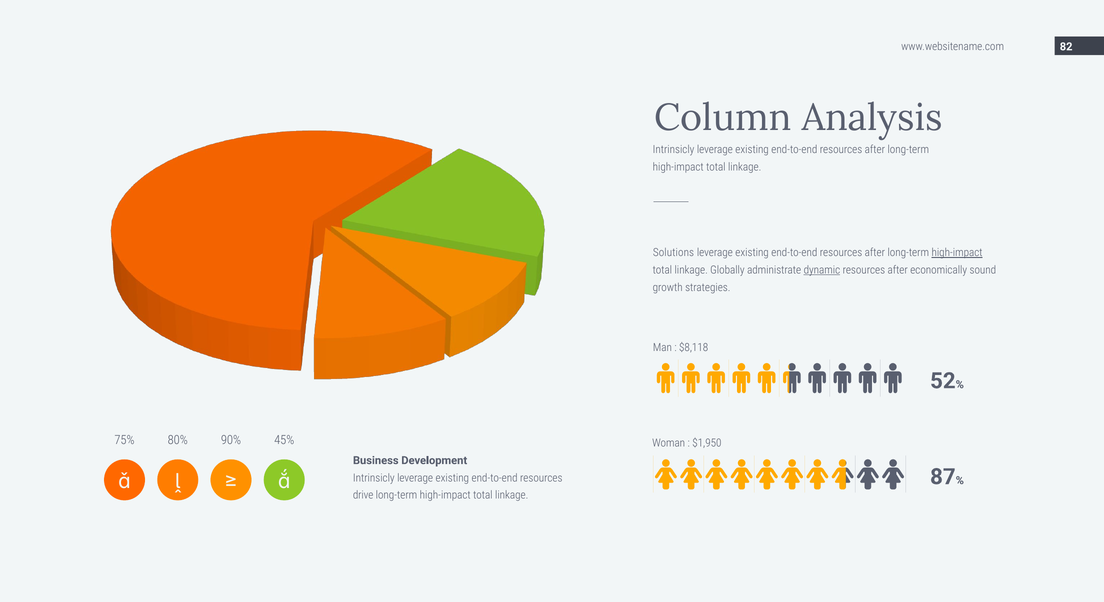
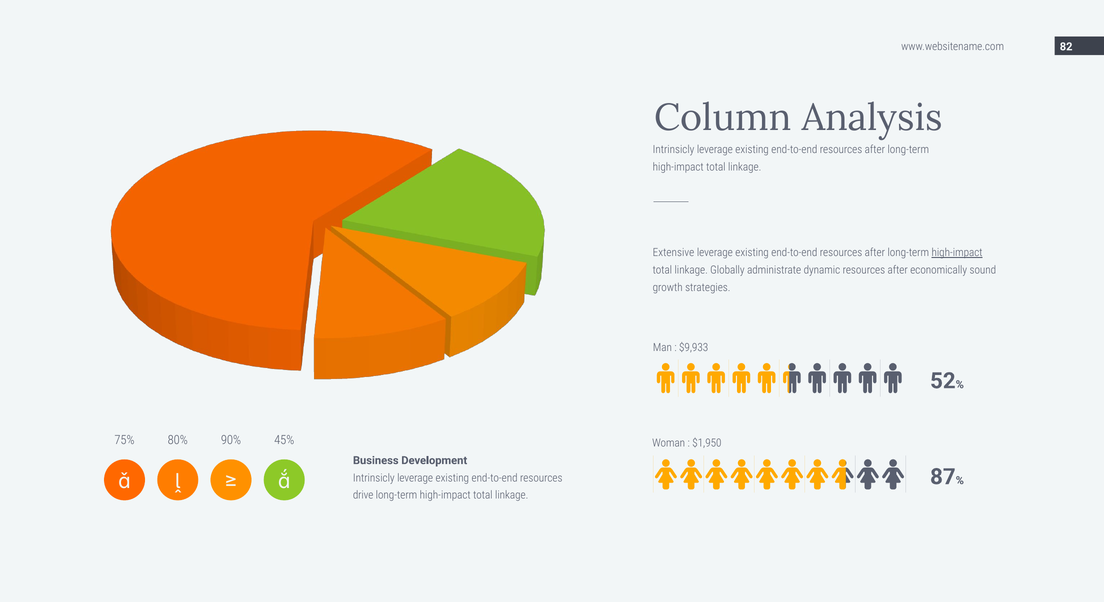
Solutions: Solutions -> Extensive
dynamic underline: present -> none
$8,118: $8,118 -> $9,933
